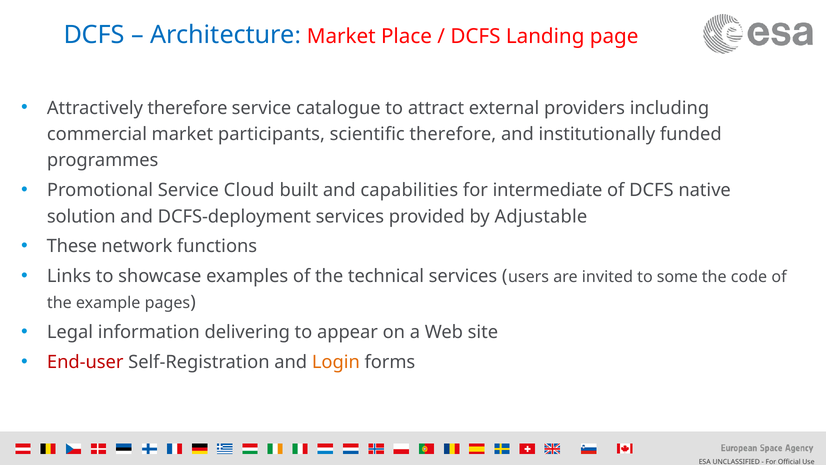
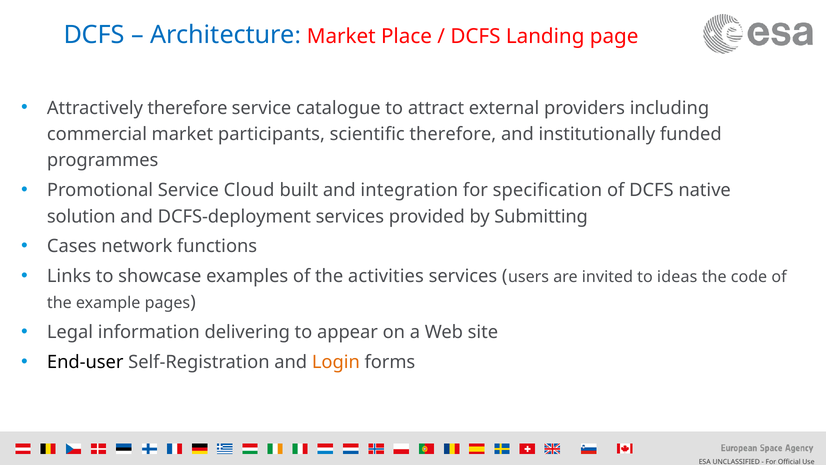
capabilities: capabilities -> integration
intermediate: intermediate -> specification
Adjustable: Adjustable -> Submitting
These: These -> Cases
technical: technical -> activities
some: some -> ideas
End-user colour: red -> black
